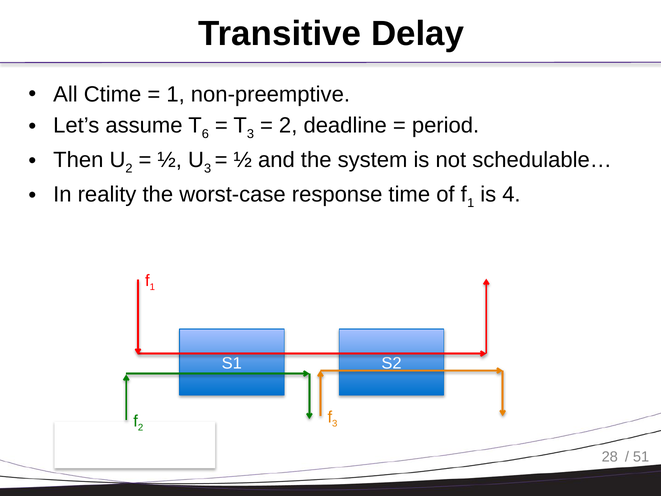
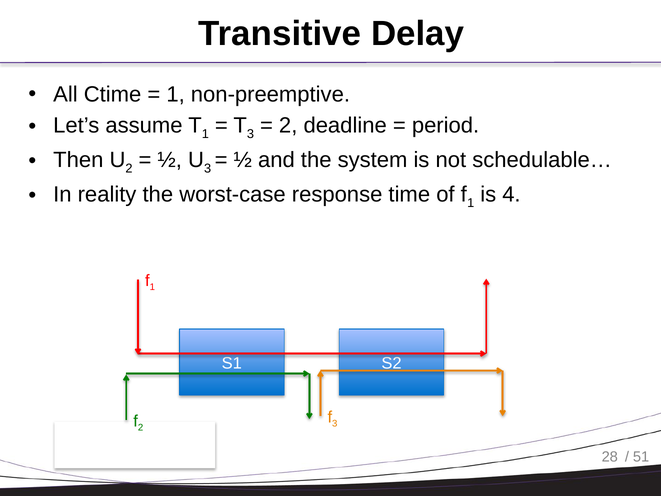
6 at (205, 134): 6 -> 1
